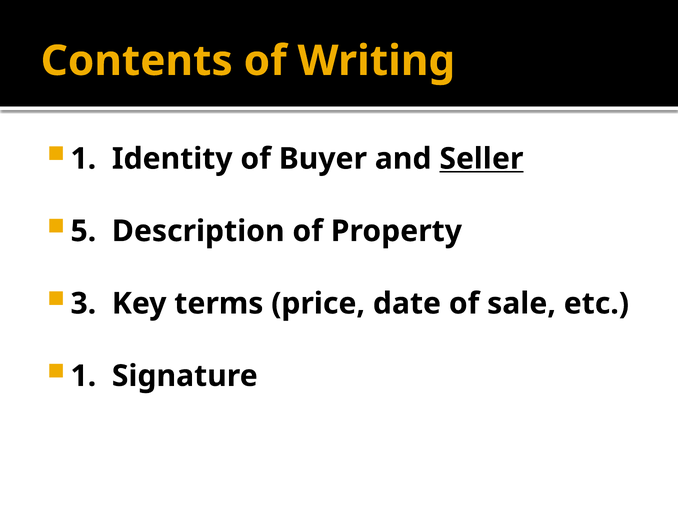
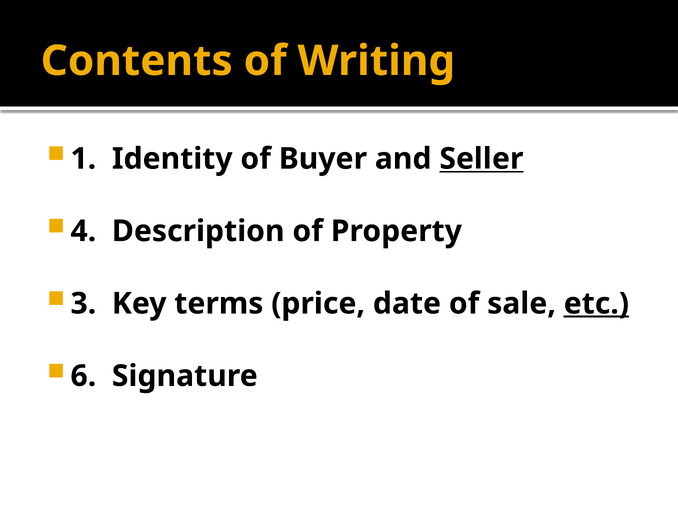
5: 5 -> 4
etc underline: none -> present
1 at (83, 376): 1 -> 6
